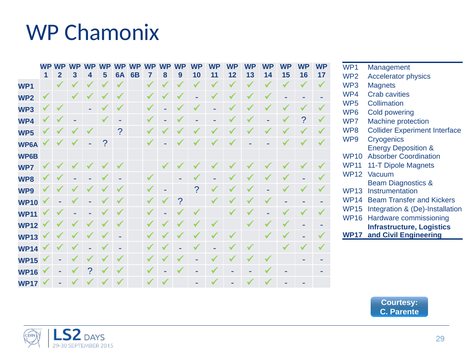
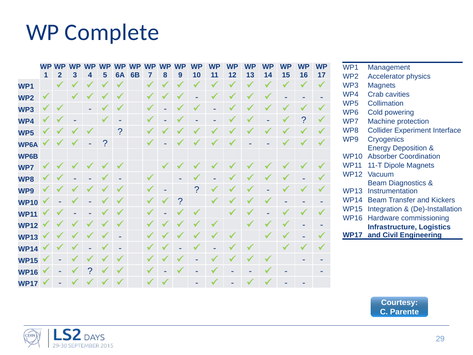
Chamonix: Chamonix -> Complete
